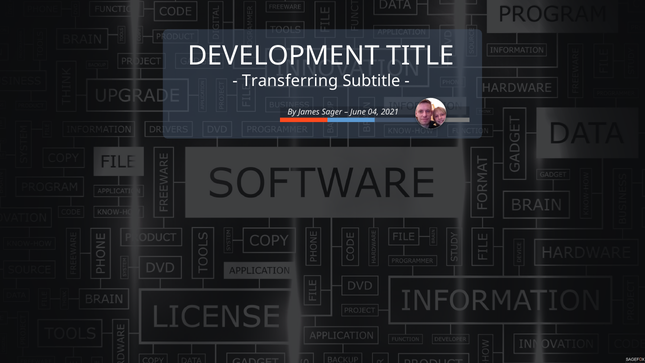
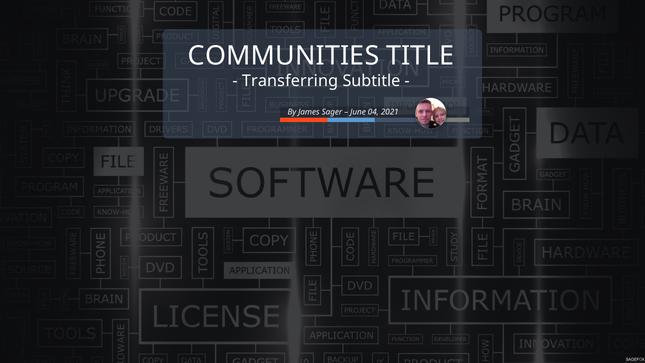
DEVELOPMENT: DEVELOPMENT -> COMMUNITIES
